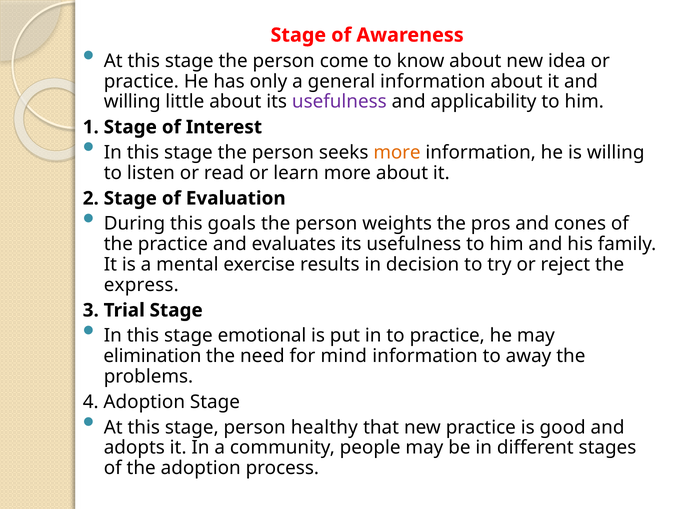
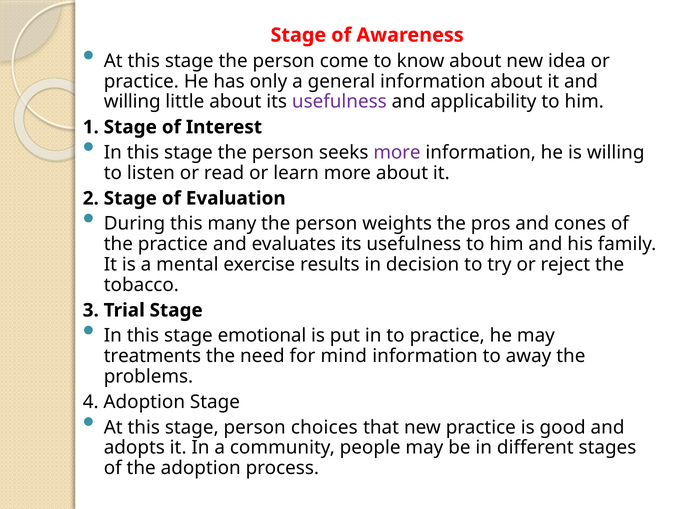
more at (397, 153) colour: orange -> purple
goals: goals -> many
express: express -> tobacco
elimination: elimination -> treatments
healthy: healthy -> choices
